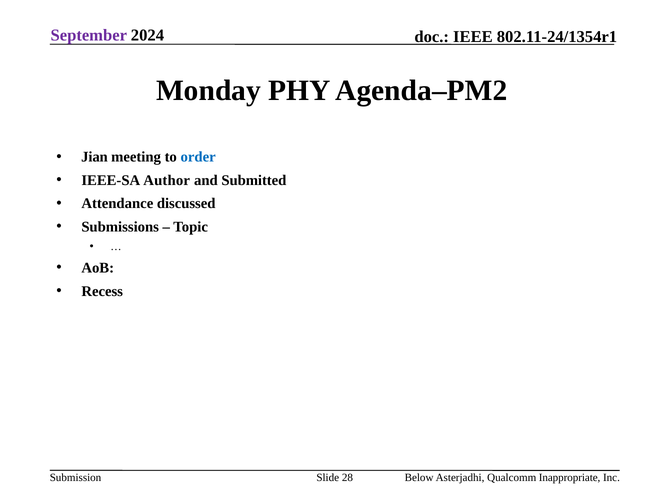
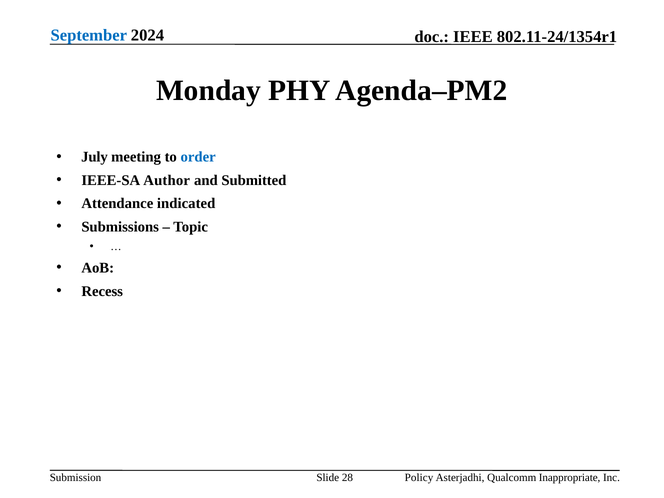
September colour: purple -> blue
Jian: Jian -> July
discussed: discussed -> indicated
Below: Below -> Policy
